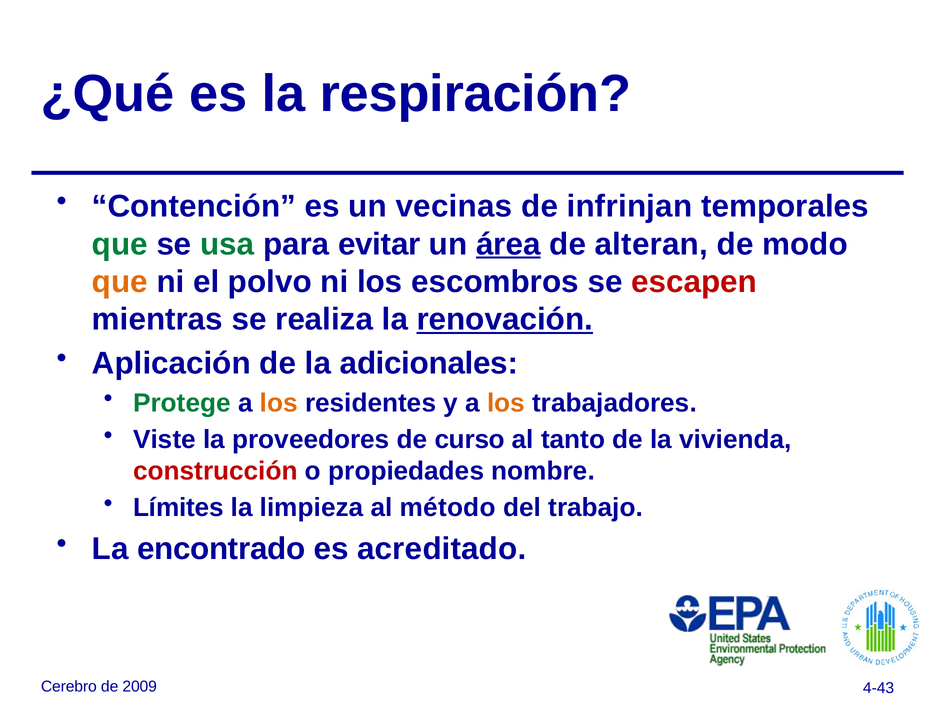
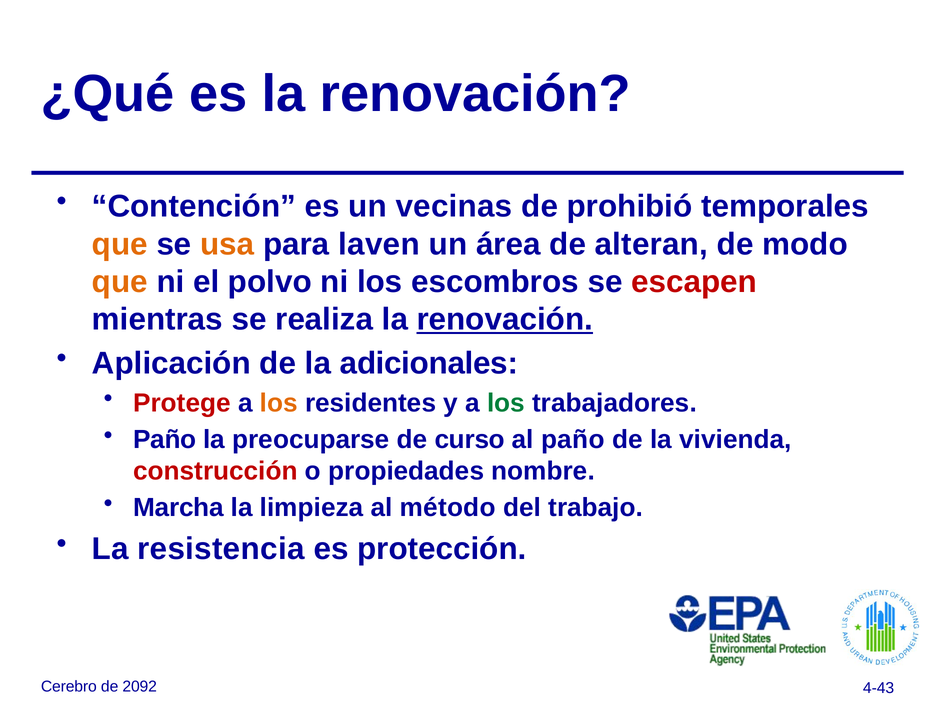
es la respiración: respiración -> renovación
infrinjan: infrinjan -> prohibió
que at (120, 244) colour: green -> orange
usa colour: green -> orange
evitar: evitar -> laven
área underline: present -> none
Protege colour: green -> red
los at (506, 403) colour: orange -> green
Viste at (165, 440): Viste -> Paño
proveedores: proveedores -> preocuparse
al tanto: tanto -> paño
Límites: Límites -> Marcha
encontrado: encontrado -> resistencia
acreditado: acreditado -> protección
2009: 2009 -> 2092
